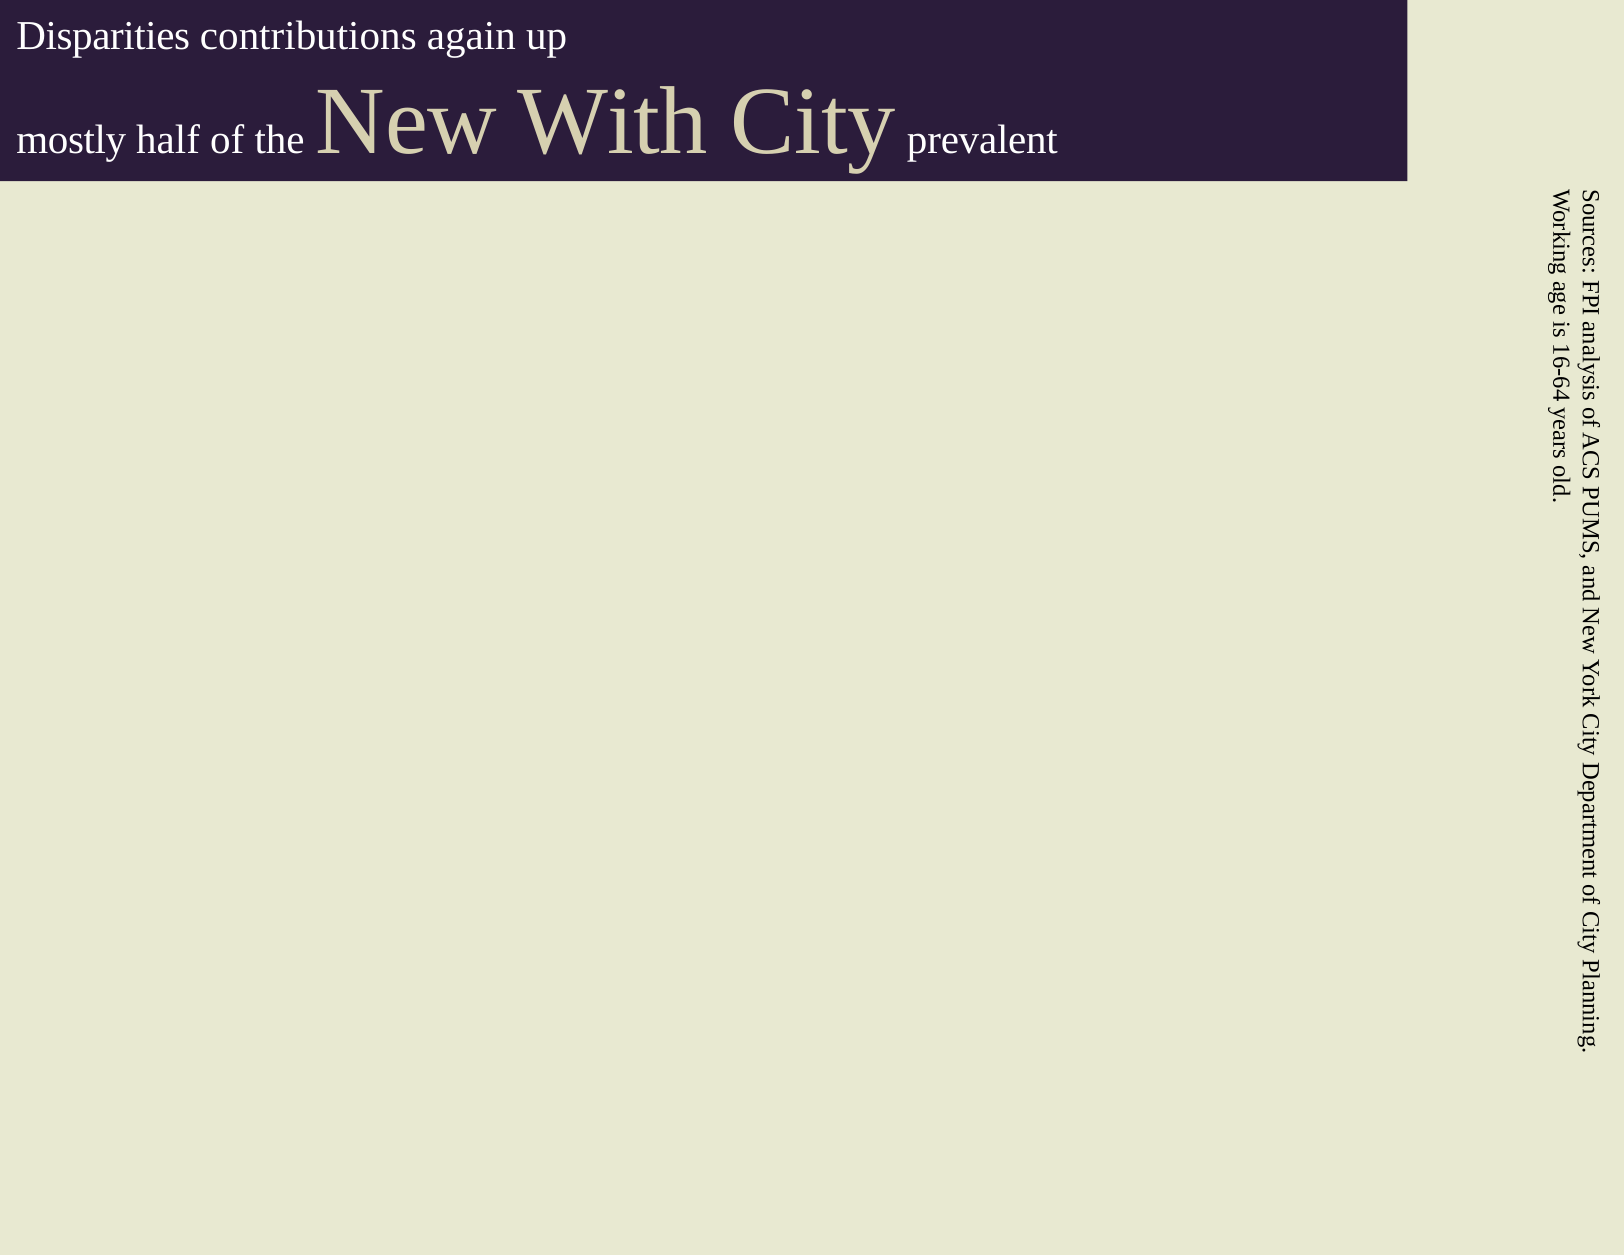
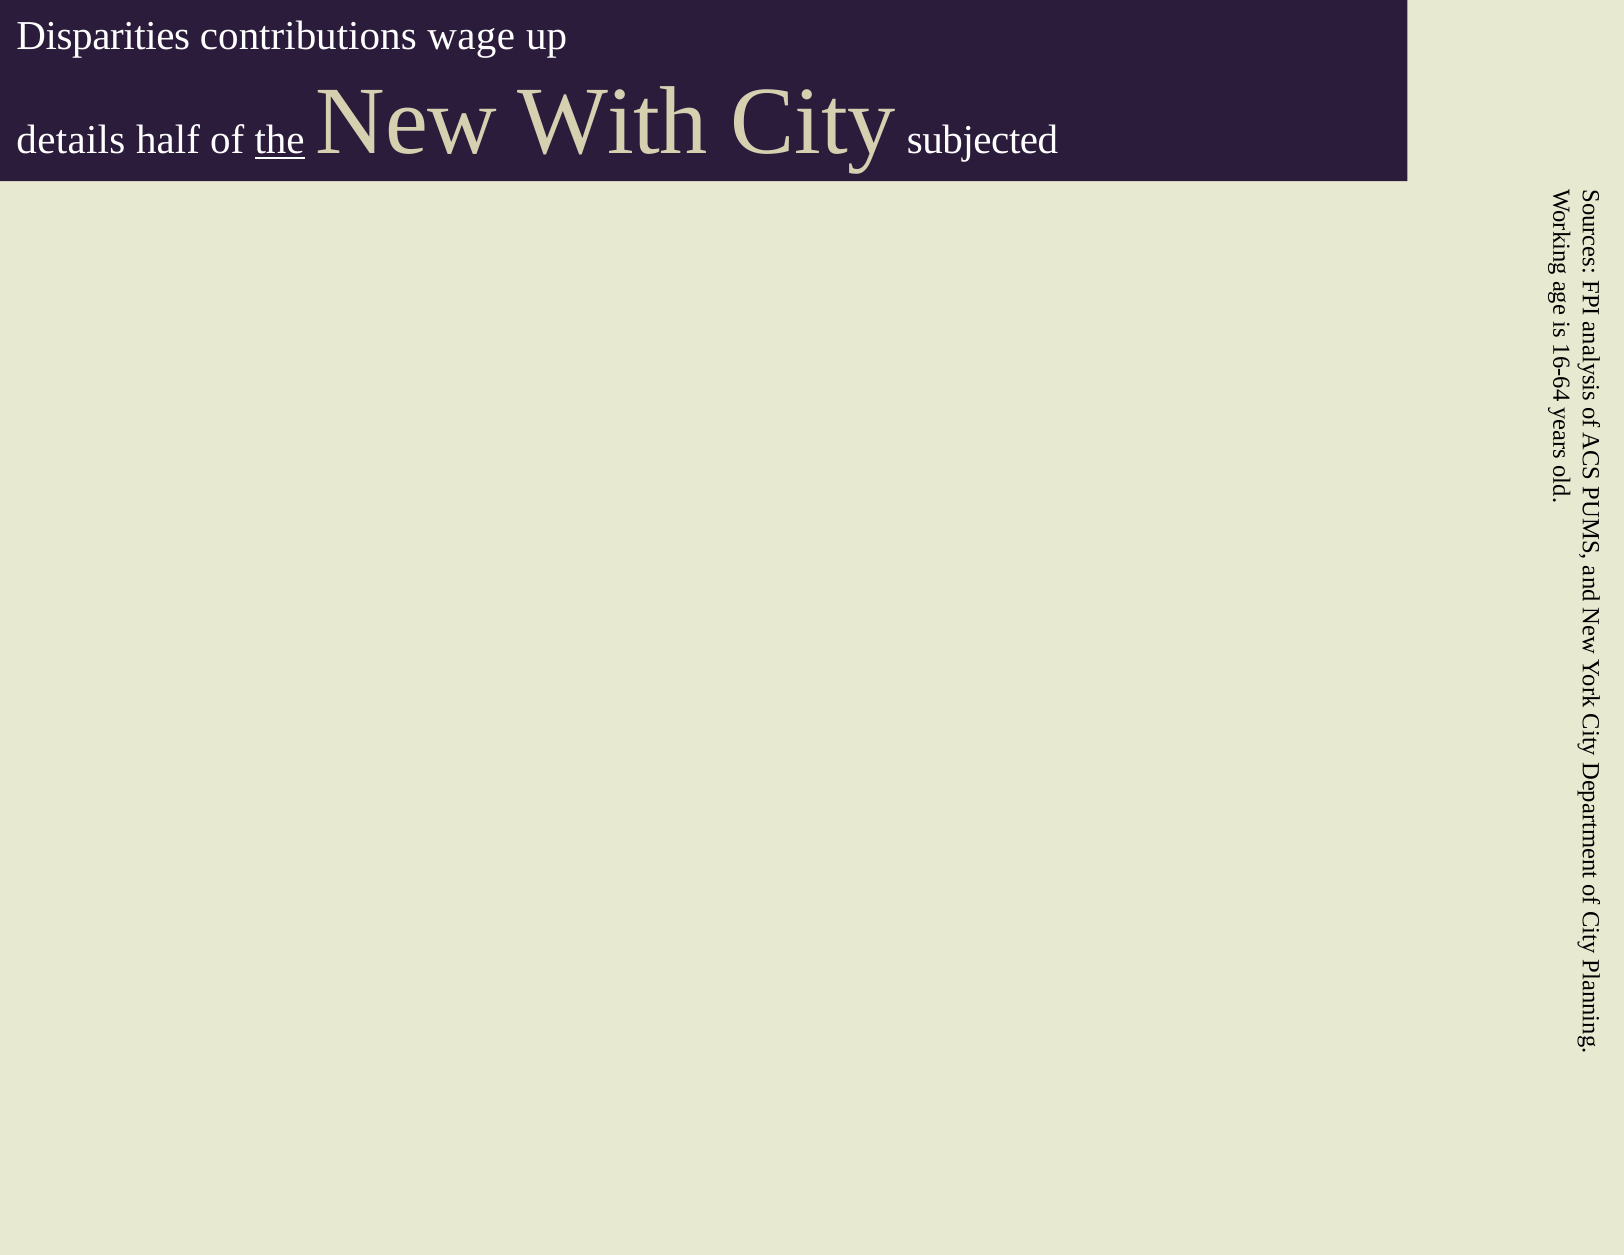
again: again -> wage
mostly: mostly -> details
the underline: none -> present
prevalent: prevalent -> subjected
